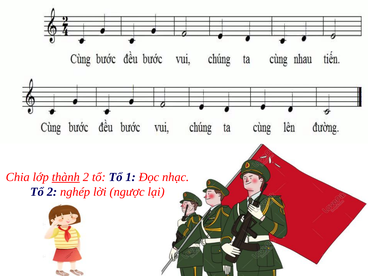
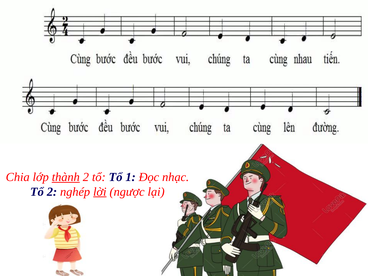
lời underline: none -> present
